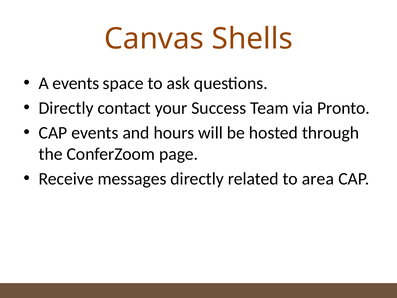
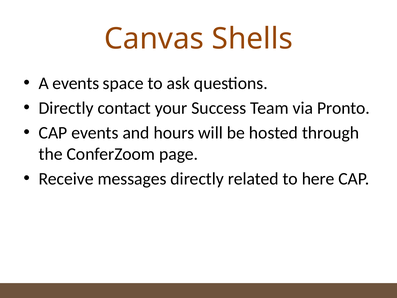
area: area -> here
